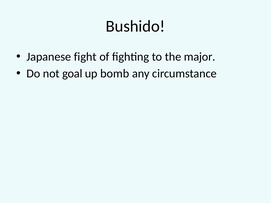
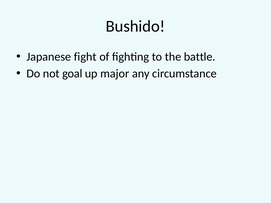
major: major -> battle
bomb: bomb -> major
